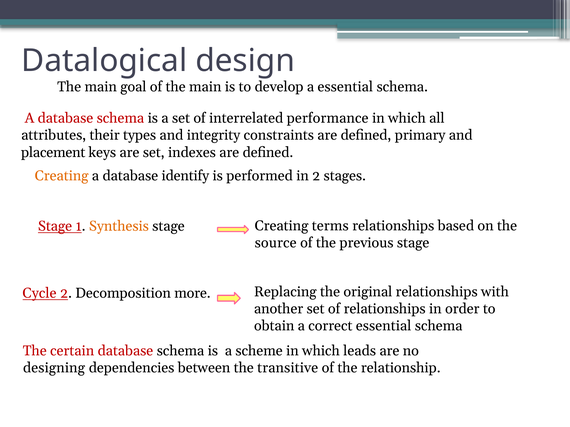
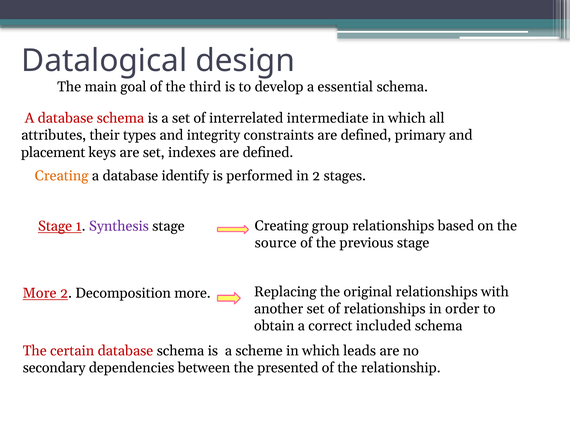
of the main: main -> third
performance: performance -> intermediate
terms: terms -> group
Synthesis colour: orange -> purple
Cycle at (40, 294): Cycle -> More
correct essential: essential -> included
designing: designing -> secondary
transitive: transitive -> presented
